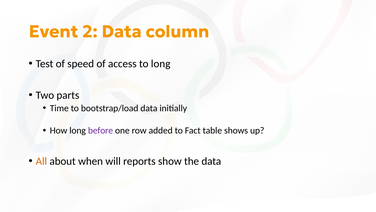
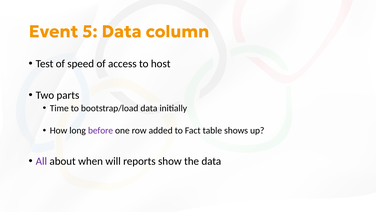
2: 2 -> 5
to long: long -> host
All colour: orange -> purple
